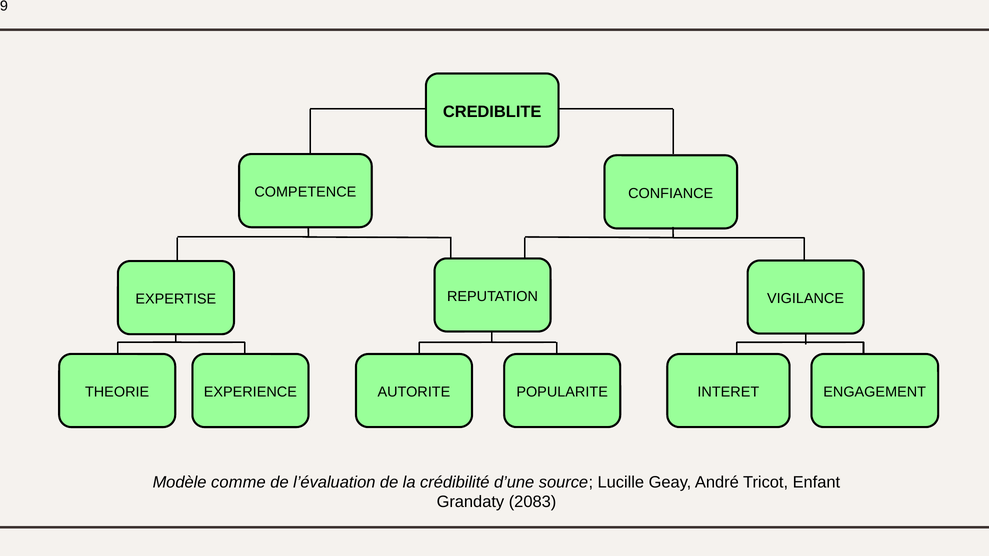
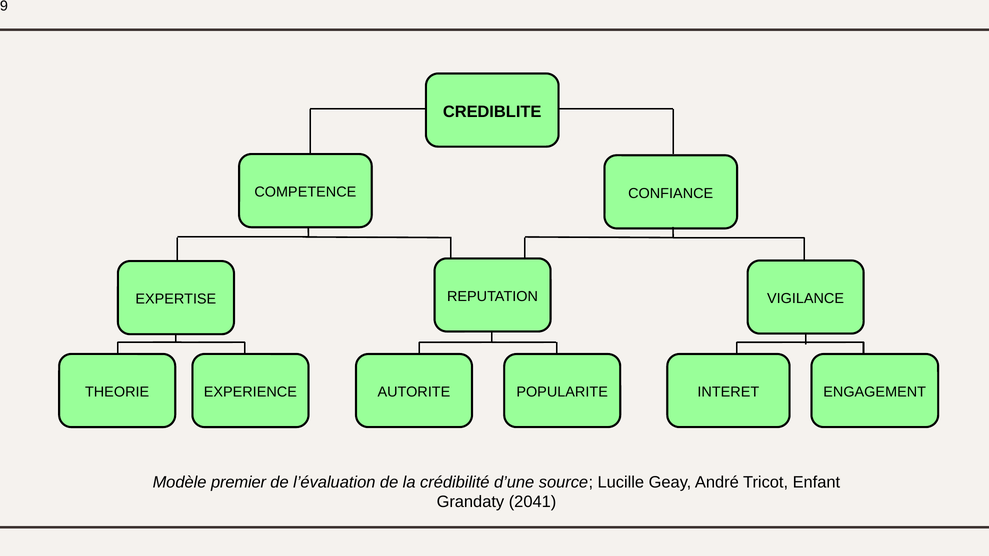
comme: comme -> premier
2083: 2083 -> 2041
